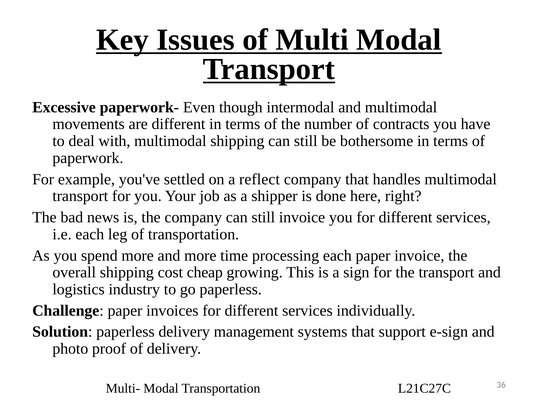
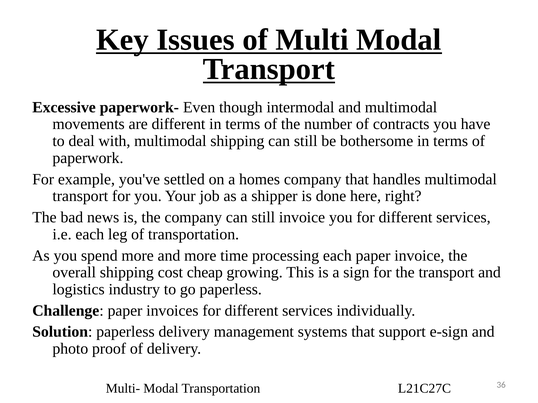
reflect: reflect -> homes
